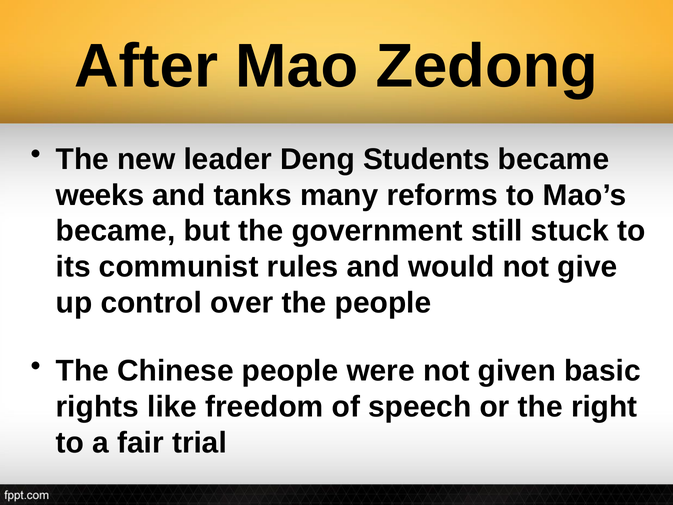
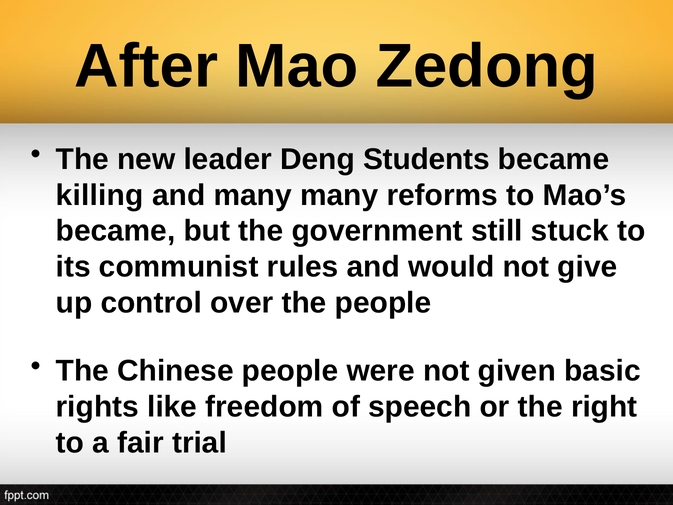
weeks: weeks -> killing
and tanks: tanks -> many
